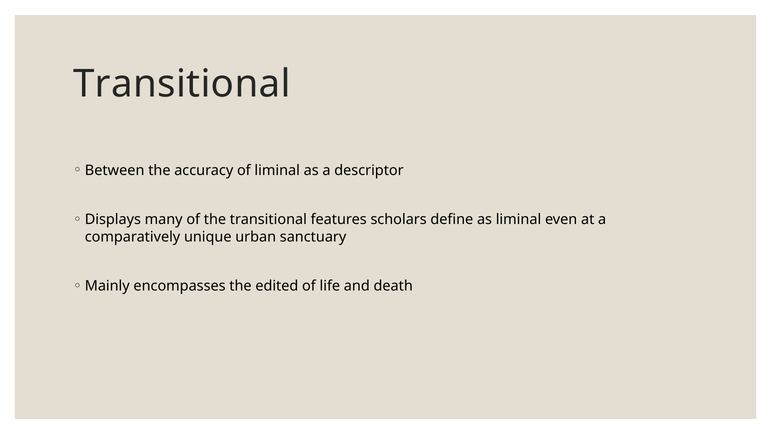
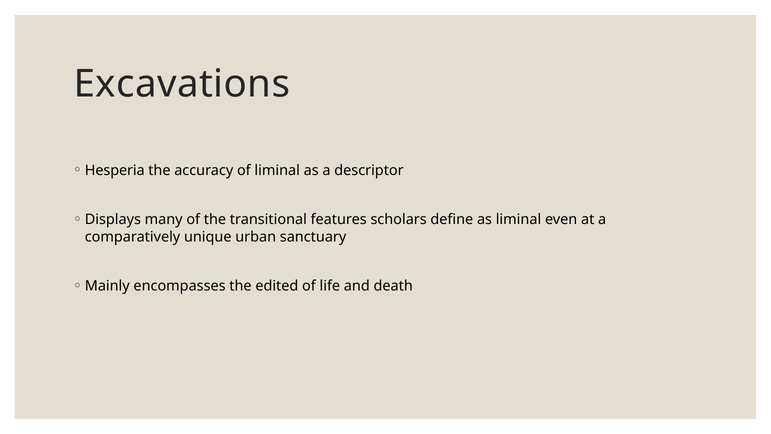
Transitional at (182, 84): Transitional -> Excavations
Between: Between -> Hesperia
